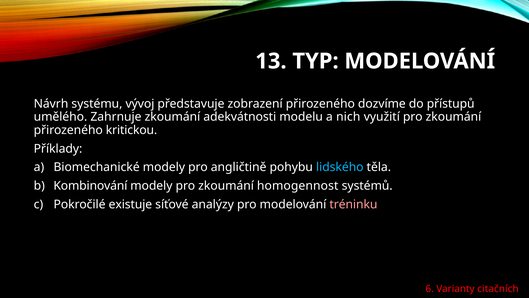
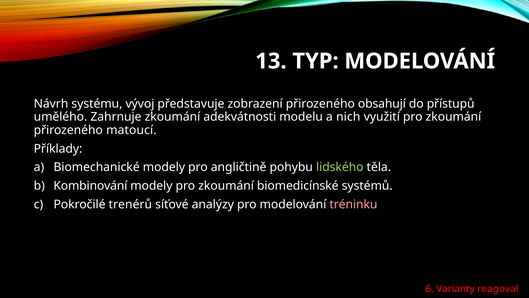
dozvíme: dozvíme -> obsahují
kritickou: kritickou -> matoucí
lidského colour: light blue -> light green
homogennost: homogennost -> biomedicínské
existuje: existuje -> trenérů
citačních: citačních -> reagoval
